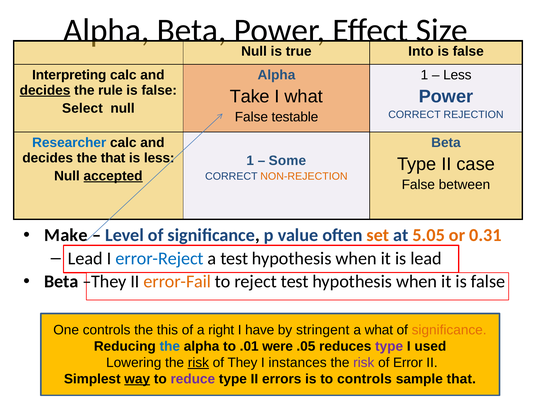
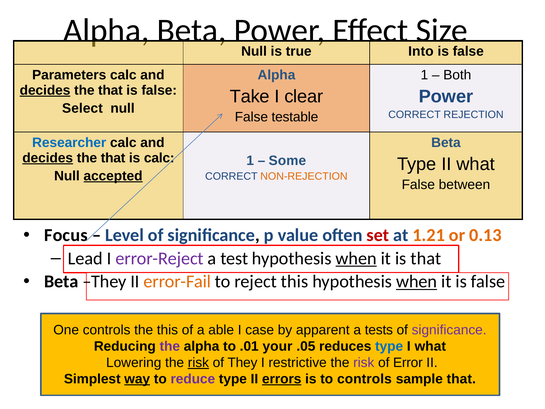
Interpreting: Interpreting -> Parameters
Less at (457, 75): Less -> Both
rule at (110, 90): rule -> that
I what: what -> clear
decides at (48, 158) underline: none -> present
is less: less -> calc
II case: case -> what
Make: Make -> Focus
set colour: orange -> red
5.05: 5.05 -> 1.21
0.31: 0.31 -> 0.13
error-Reject colour: blue -> purple
when at (356, 258) underline: none -> present
is lead: lead -> that
reject test: test -> this
when at (417, 281) underline: none -> present
right: right -> able
have: have -> case
stringent: stringent -> apparent
a what: what -> tests
significance at (449, 330) colour: orange -> purple
the at (170, 346) colour: blue -> purple
were: were -> your
type at (389, 346) colour: purple -> blue
I used: used -> what
instances: instances -> restrictive
errors underline: none -> present
